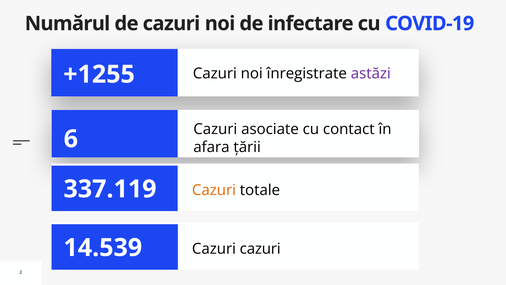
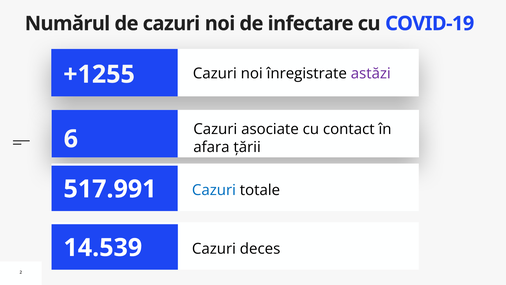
337.119: 337.119 -> 517.991
Cazuri at (214, 190) colour: orange -> blue
Cazuri cazuri: cazuri -> deces
